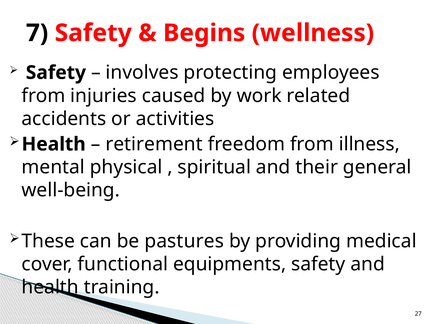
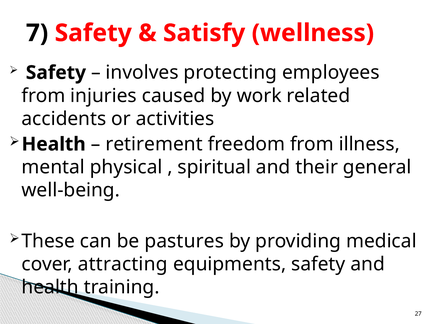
Begins: Begins -> Satisfy
functional: functional -> attracting
